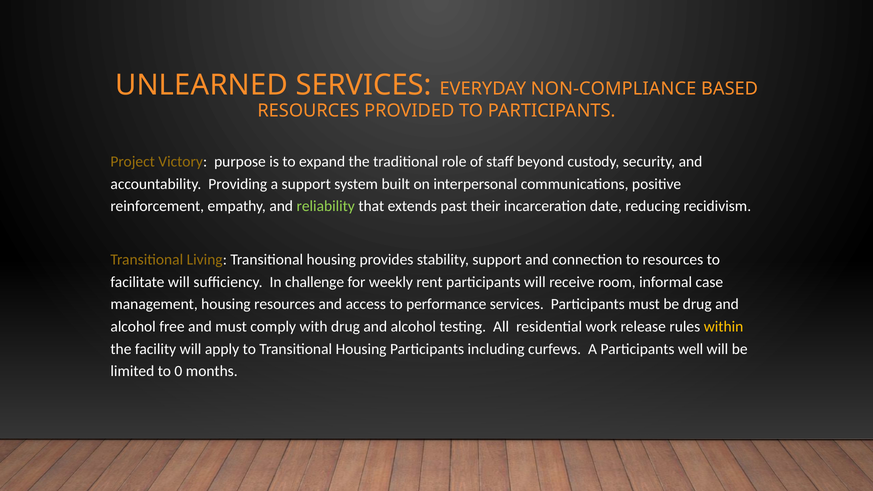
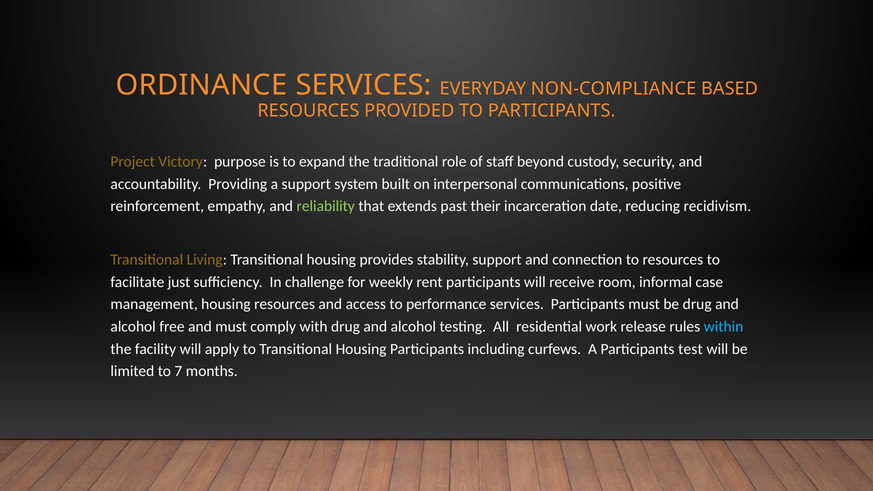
UNLEARNED: UNLEARNED -> ORDINANCE
facilitate will: will -> just
within colour: yellow -> light blue
well: well -> test
0: 0 -> 7
